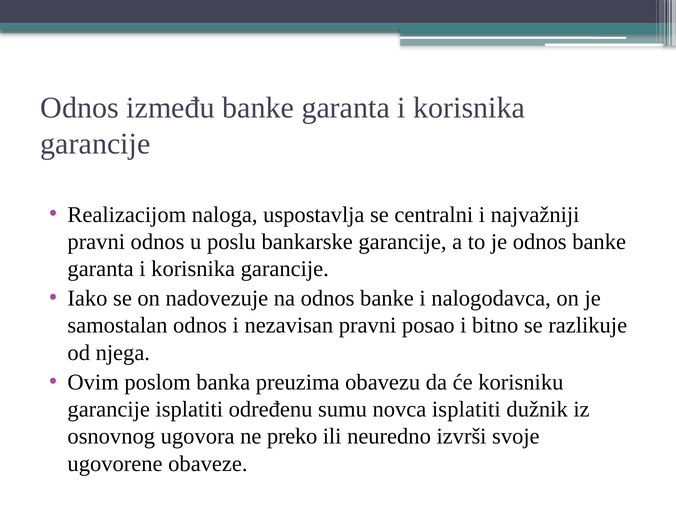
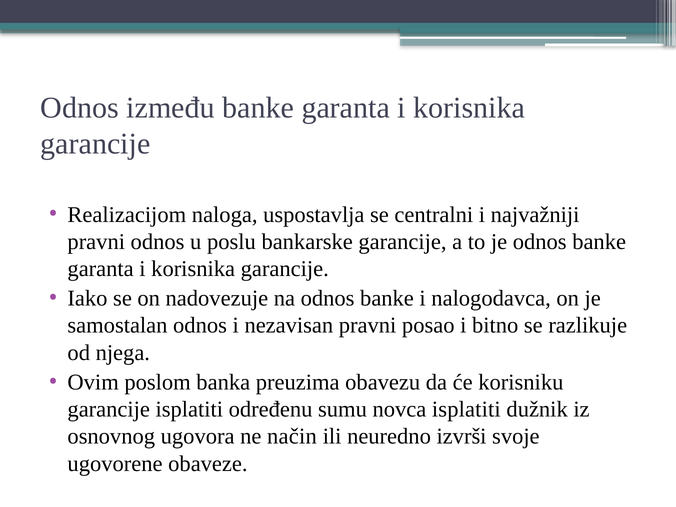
preko: preko -> način
